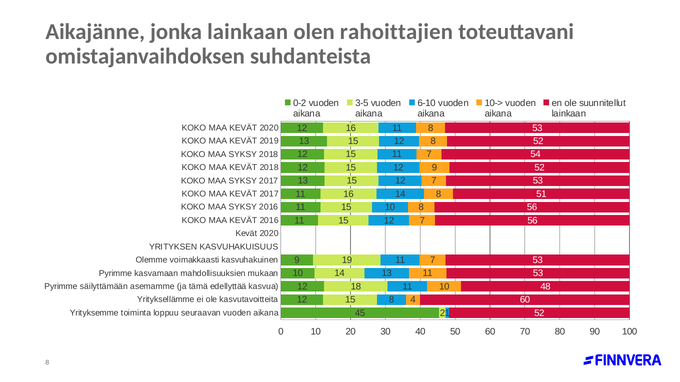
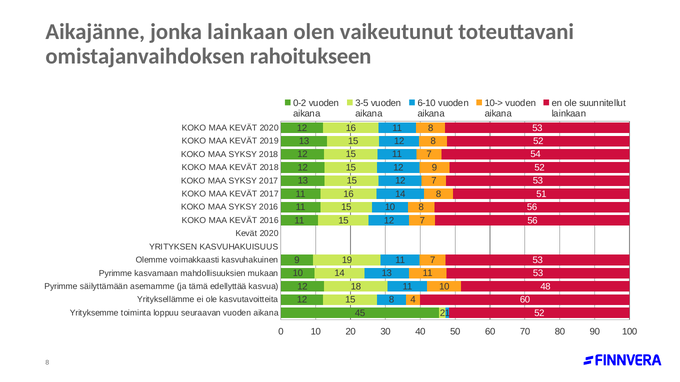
rahoittajien: rahoittajien -> vaikeutunut
suhdanteista: suhdanteista -> rahoitukseen
